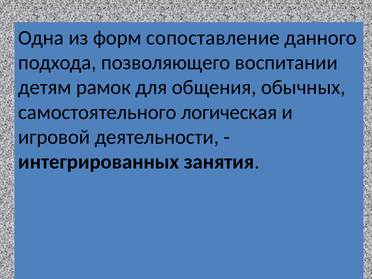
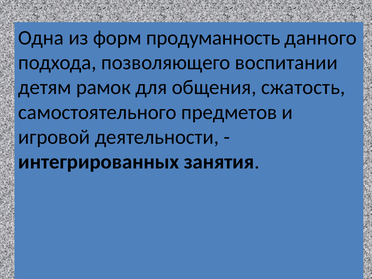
сопоставление: сопоставление -> продуманность
обычных: обычных -> сжатость
логическая: логическая -> предметов
